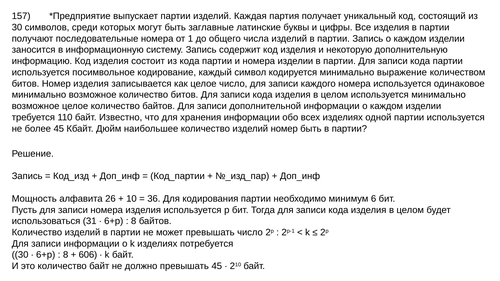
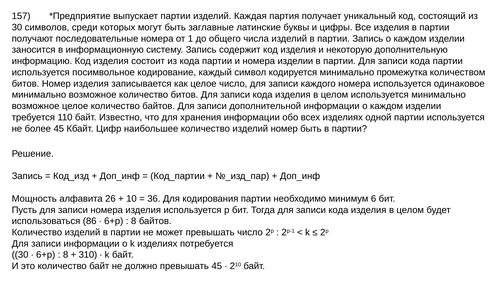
выражение: выражение -> промежутка
Дюйм: Дюйм -> Цифр
31: 31 -> 86
606: 606 -> 310
